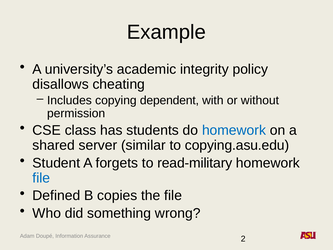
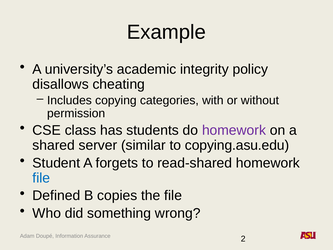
dependent: dependent -> categories
homework at (234, 130) colour: blue -> purple
read-military: read-military -> read-shared
